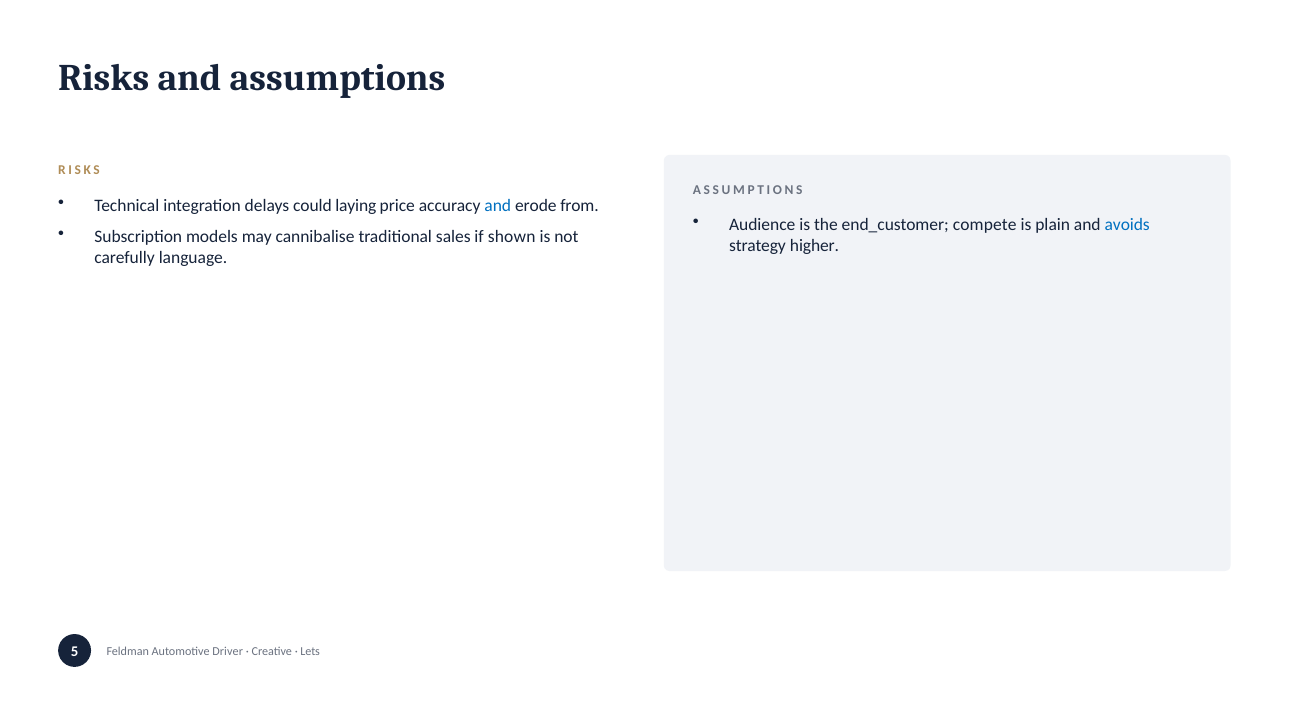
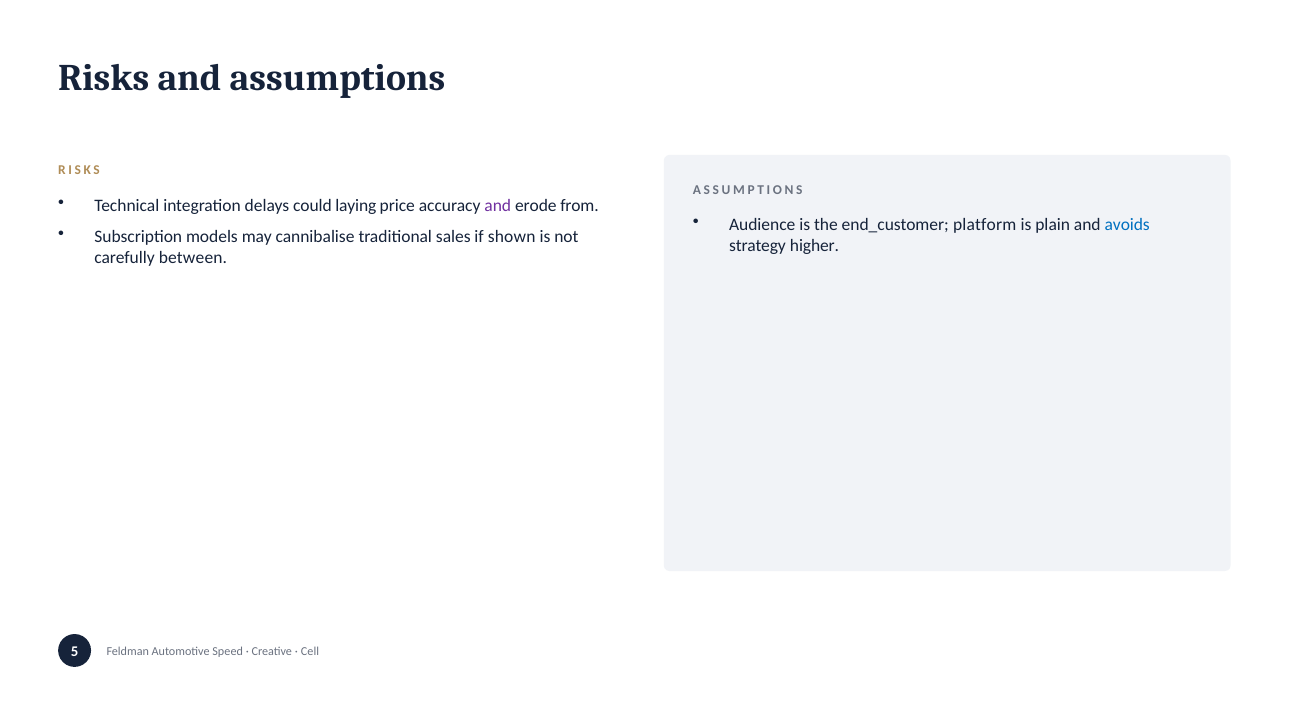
and at (498, 205) colour: blue -> purple
compete: compete -> platform
language: language -> between
Driver: Driver -> Speed
Lets: Lets -> Cell
